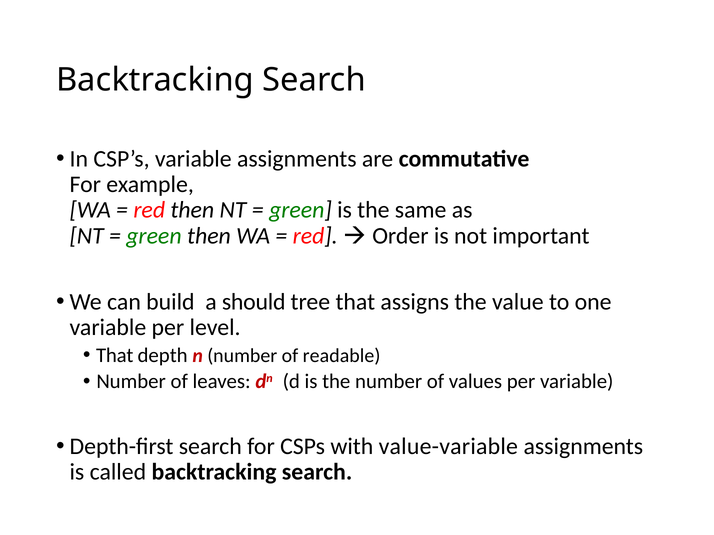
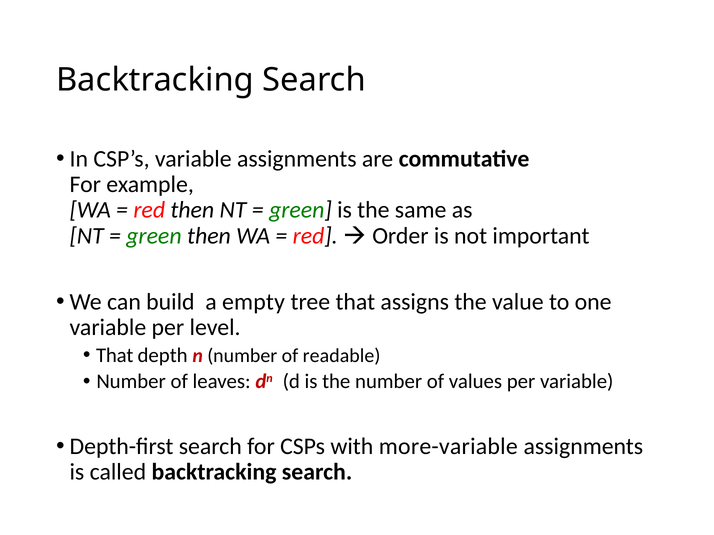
should: should -> empty
value-variable: value-variable -> more-variable
